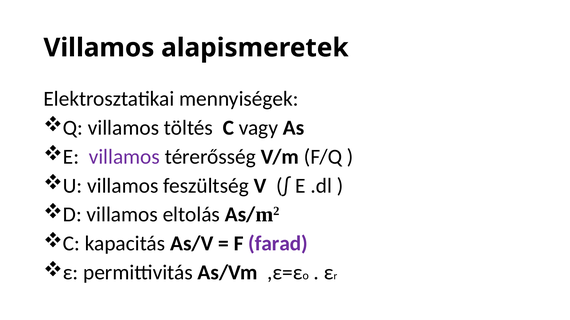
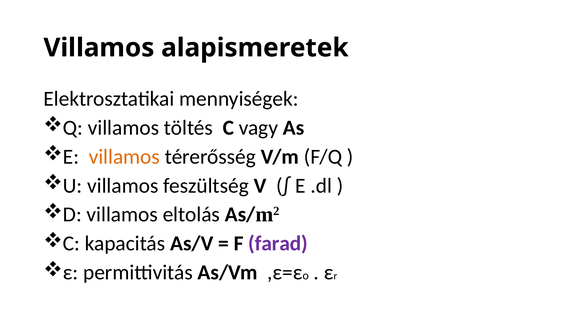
villamos at (124, 157) colour: purple -> orange
